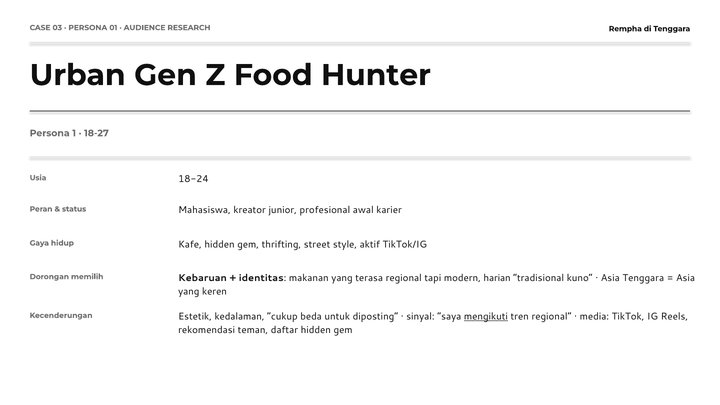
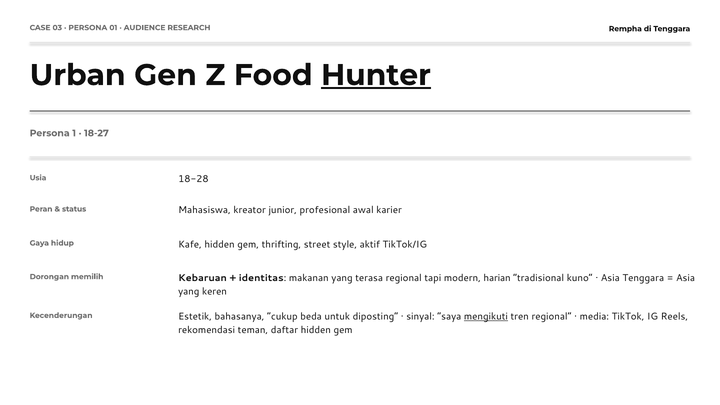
Hunter underline: none -> present
18-24: 18-24 -> 18-28
kedalaman: kedalaman -> bahasanya
